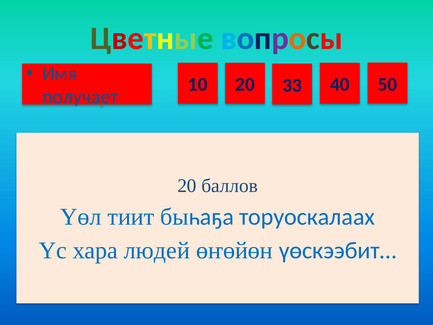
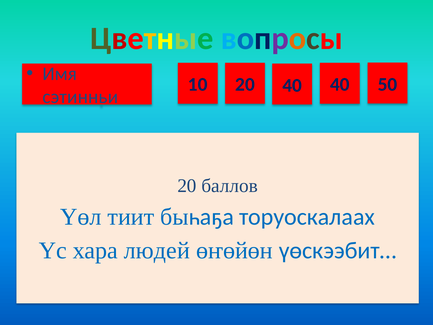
20 33: 33 -> 40
получает: получает -> сэтинньи
